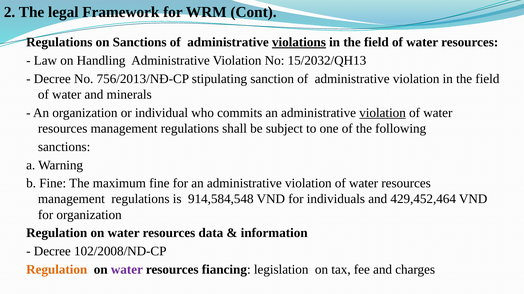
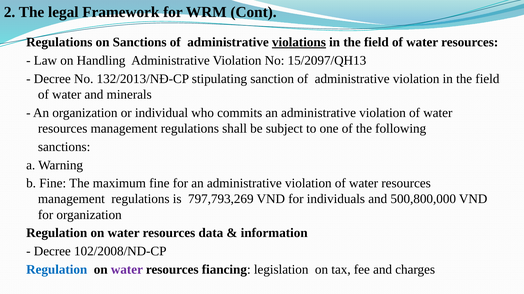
15/2032/QH13: 15/2032/QH13 -> 15/2097/QH13
756/2013/NĐ-CP: 756/2013/NĐ-CP -> 132/2013/NĐ-CP
violation at (383, 113) underline: present -> none
914,584,548: 914,584,548 -> 797,793,269
429,452,464: 429,452,464 -> 500,800,000
Regulation at (57, 270) colour: orange -> blue
